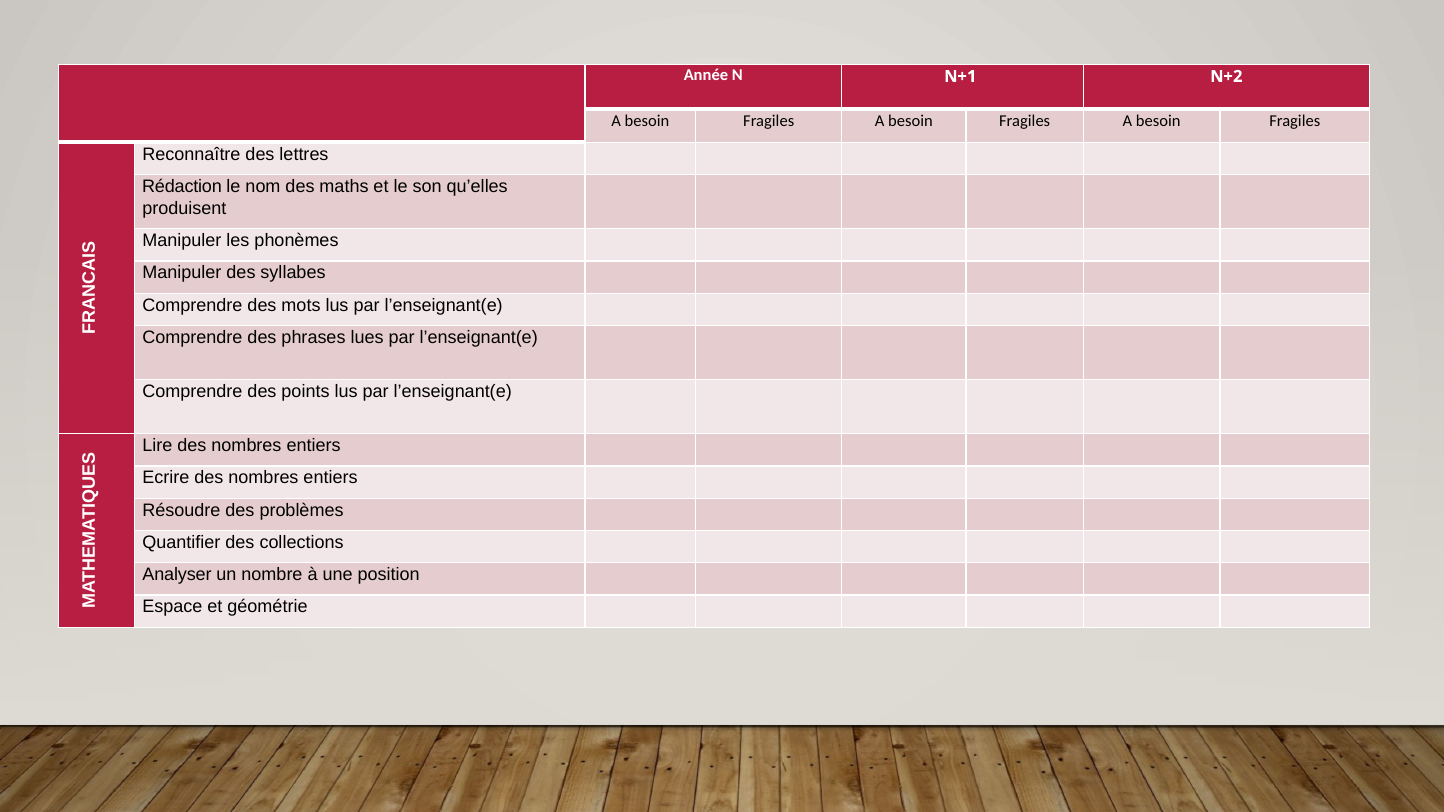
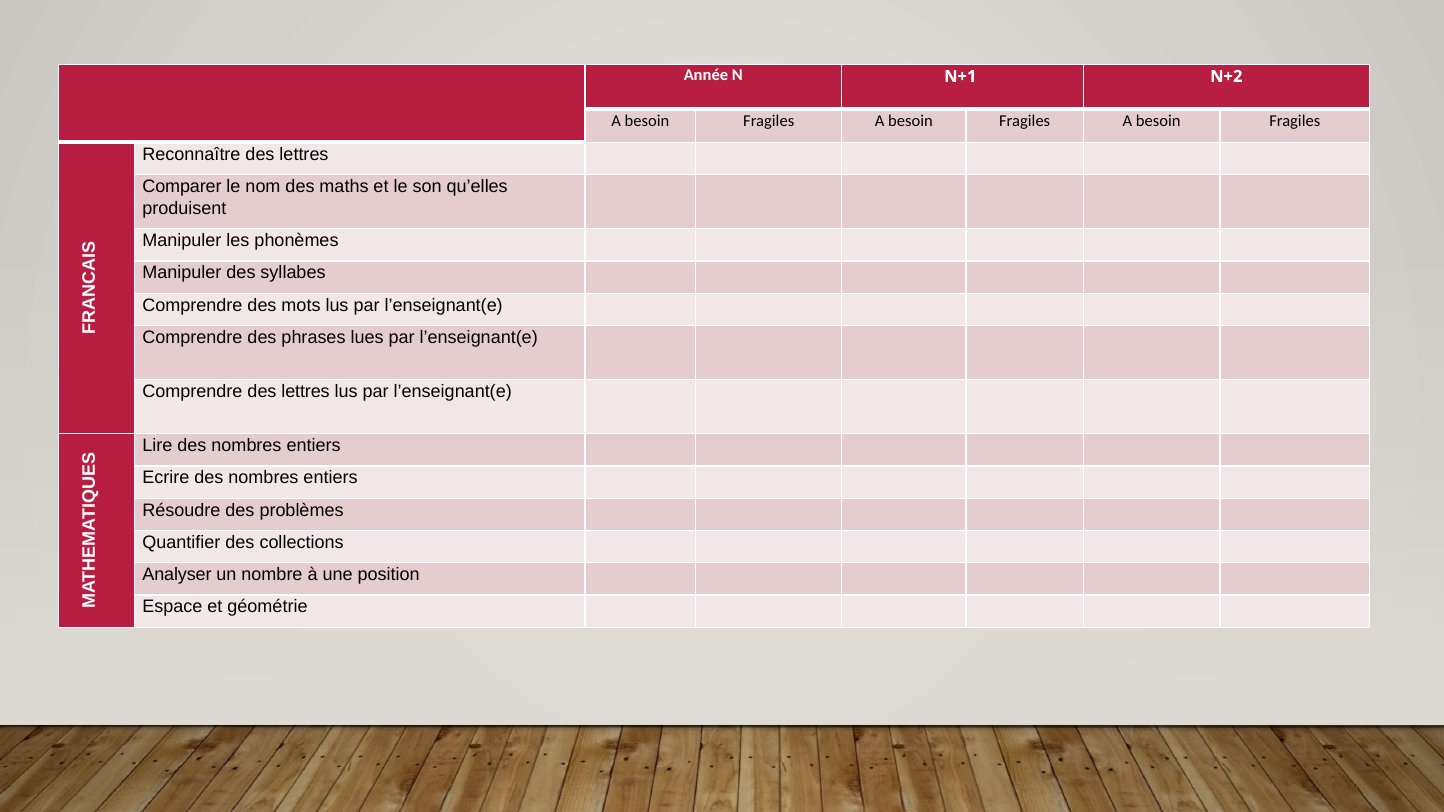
Rédaction: Rédaction -> Comparer
Comprendre des points: points -> lettres
